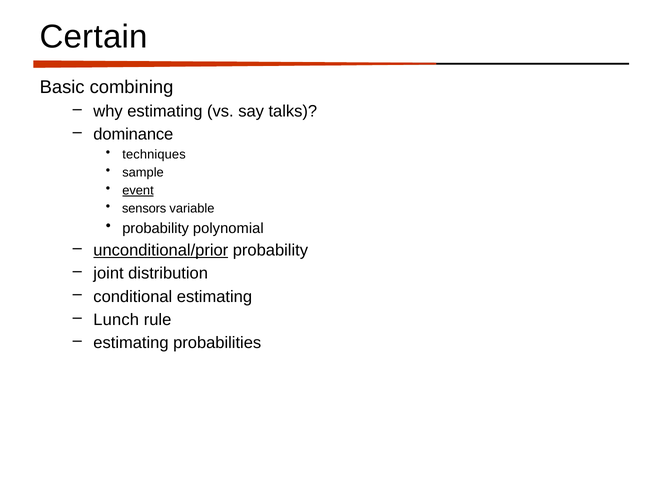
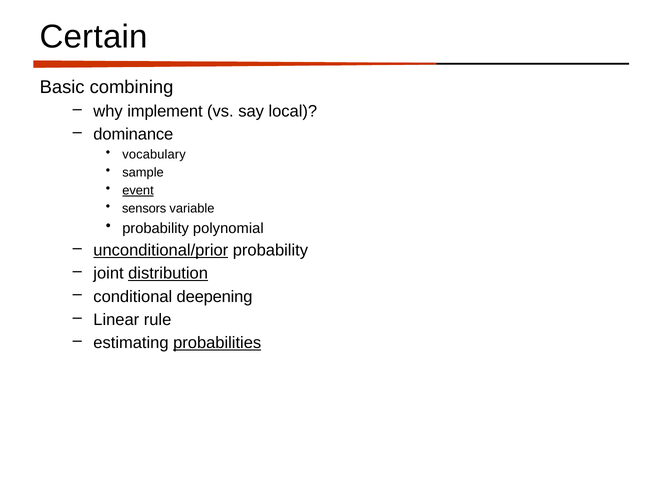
why estimating: estimating -> implement
talks: talks -> local
techniques: techniques -> vocabulary
distribution underline: none -> present
conditional estimating: estimating -> deepening
Lunch: Lunch -> Linear
probabilities underline: none -> present
